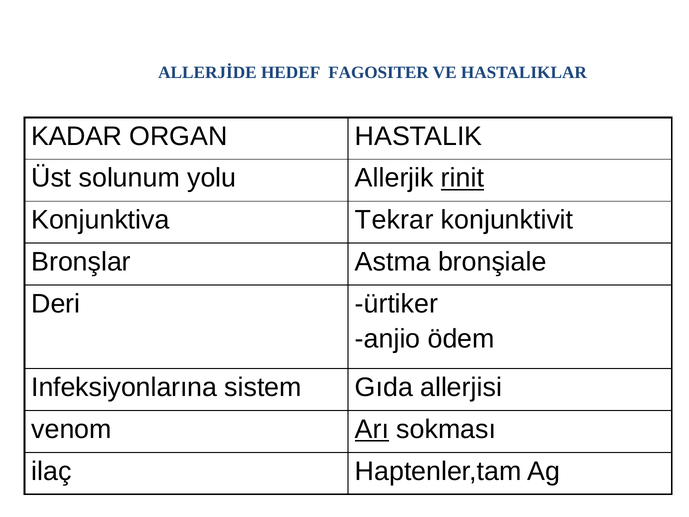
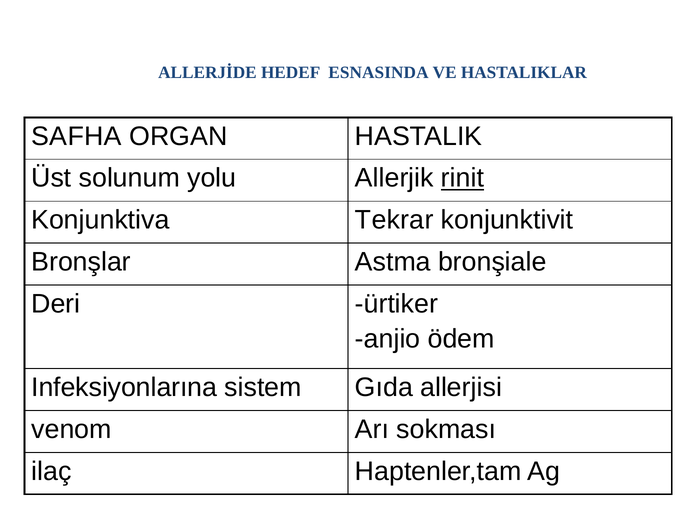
FAGOSITER: FAGOSITER -> ESNASINDA
KADAR: KADAR -> SAFHA
Arı underline: present -> none
